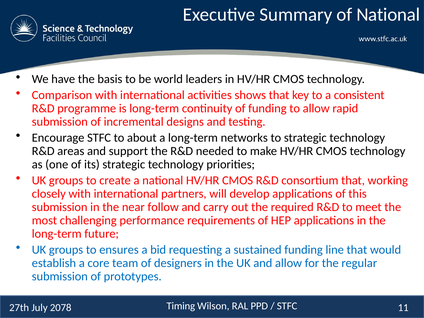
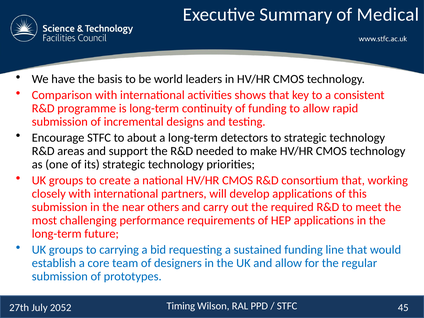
of National: National -> Medical
networks: networks -> detectors
follow: follow -> others
ensures: ensures -> carrying
11: 11 -> 45
2078: 2078 -> 2052
